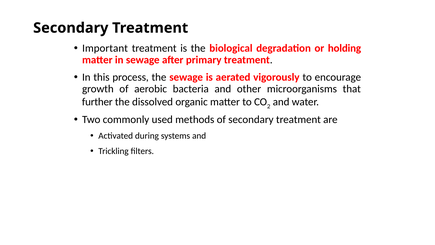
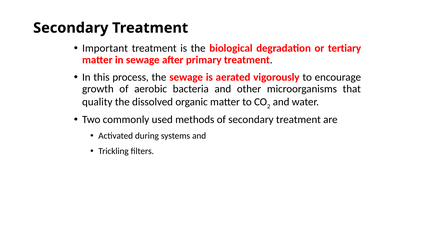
holding: holding -> tertiary
further: further -> quality
